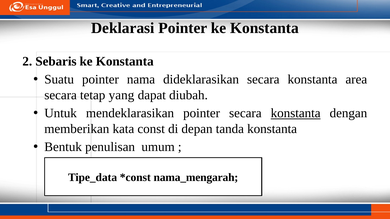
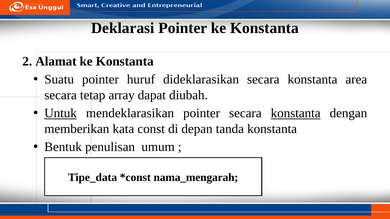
Sebaris: Sebaris -> Alamat
nama: nama -> huruf
yang: yang -> array
Untuk underline: none -> present
